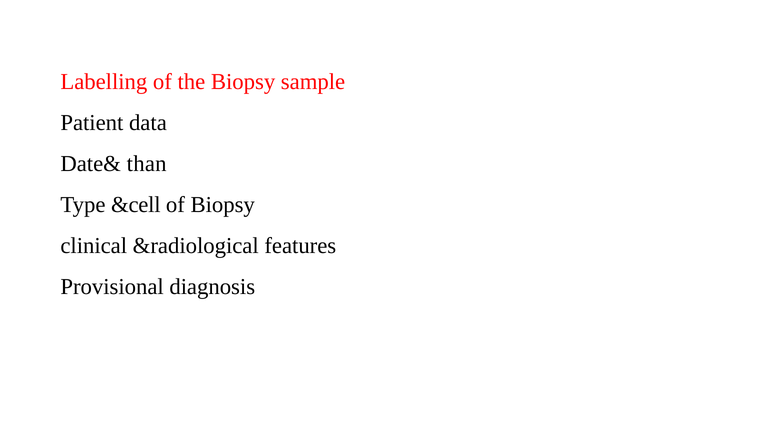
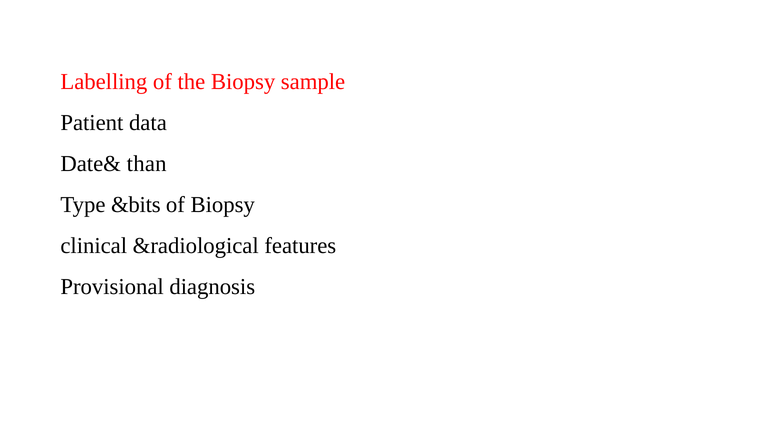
&cell: &cell -> &bits
